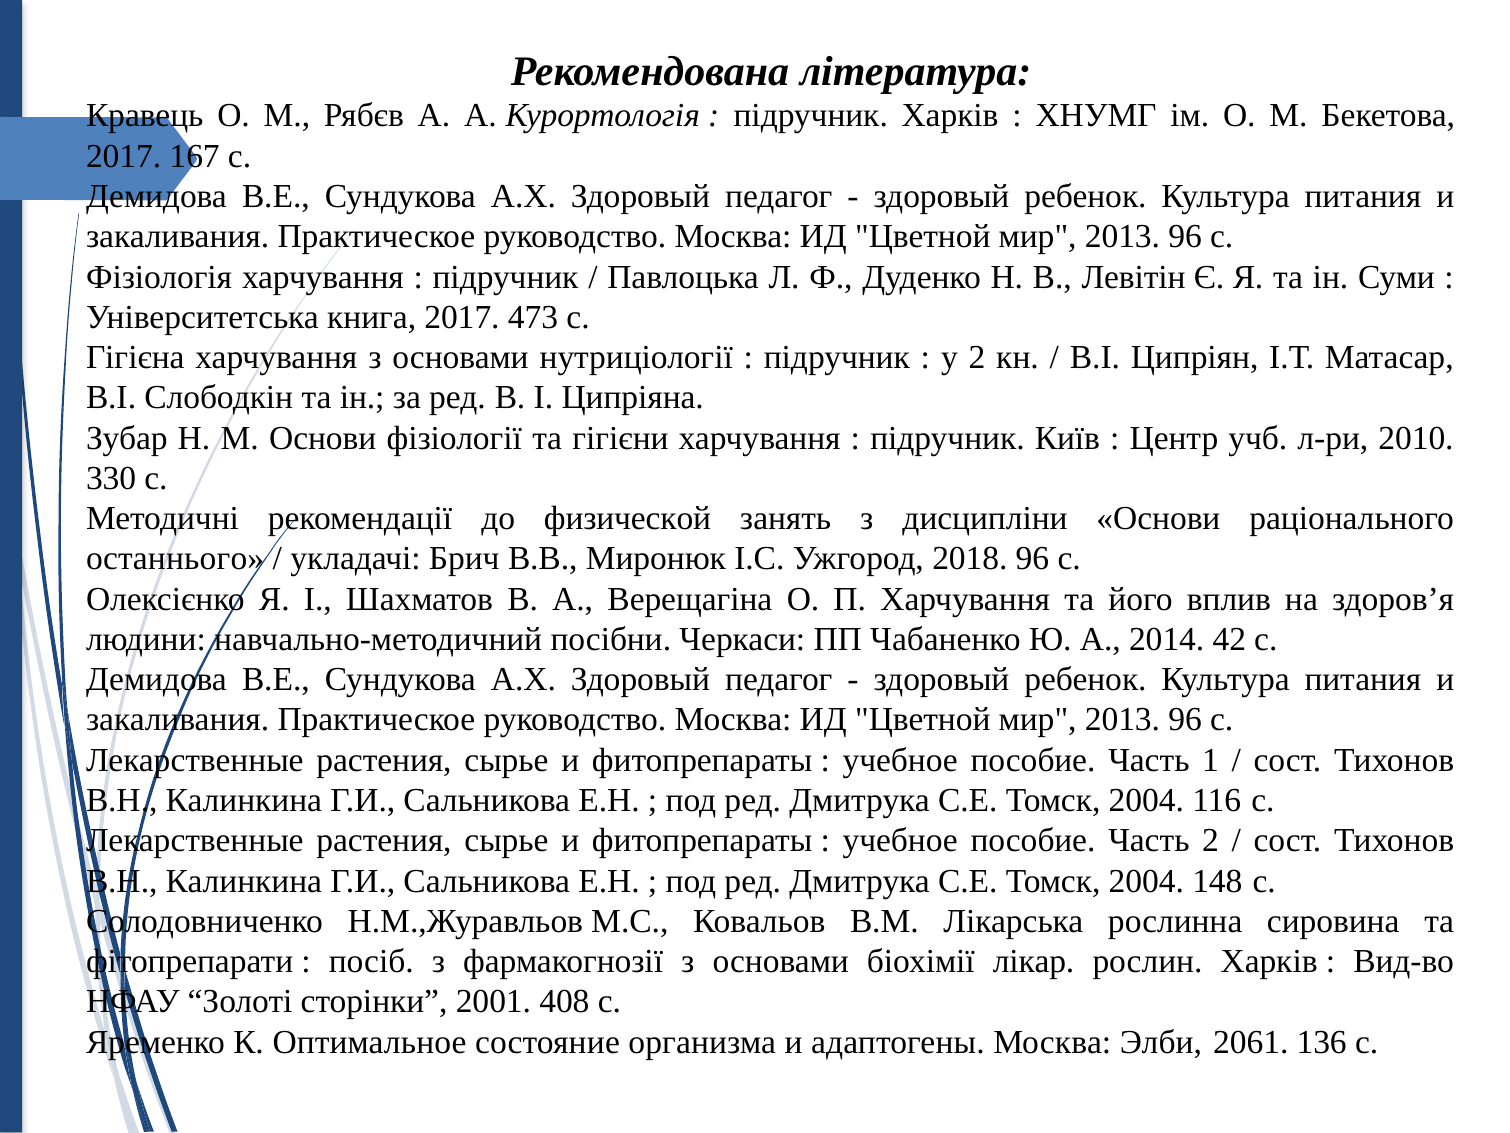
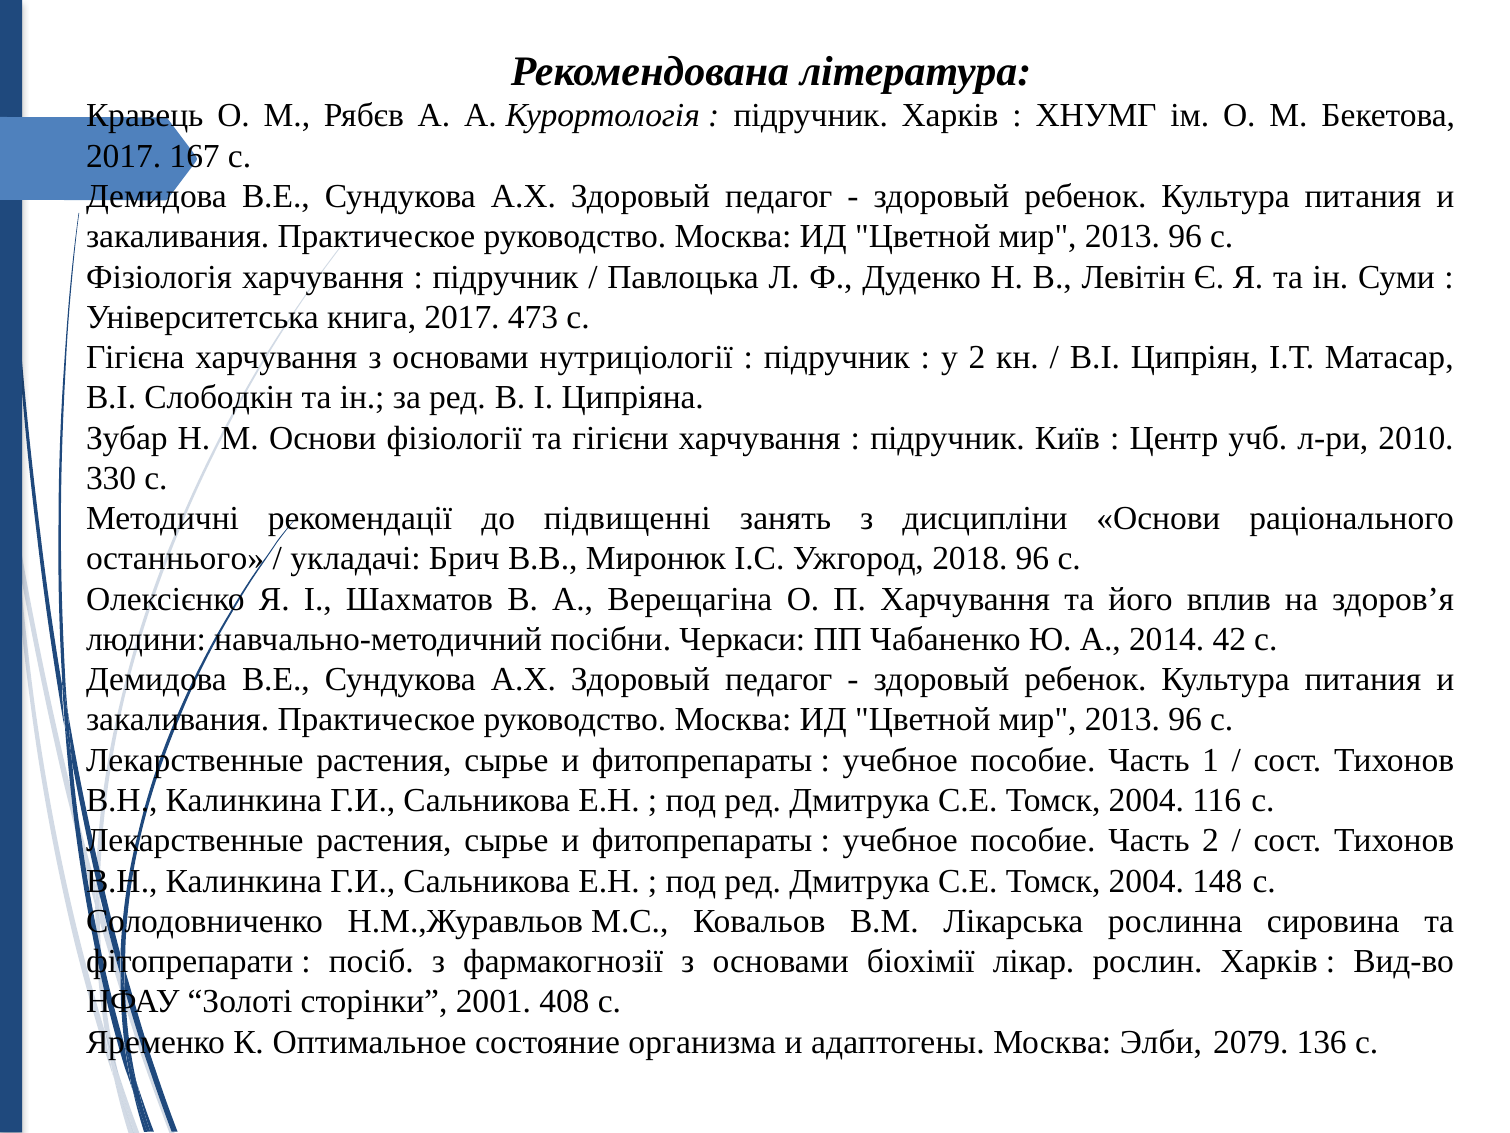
физической: физической -> підвищенні
2061: 2061 -> 2079
